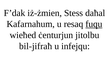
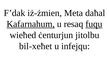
Stess: Stess -> Meta
Kafarnahum underline: none -> present
bil-jifraħ: bil-jifraħ -> bil-xeħet
